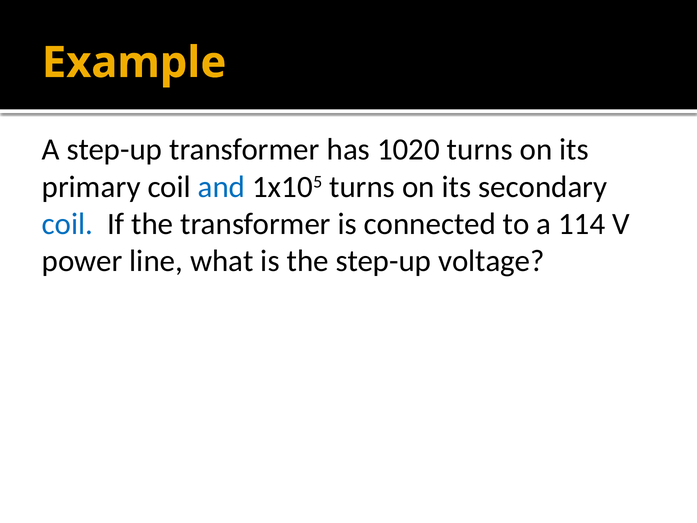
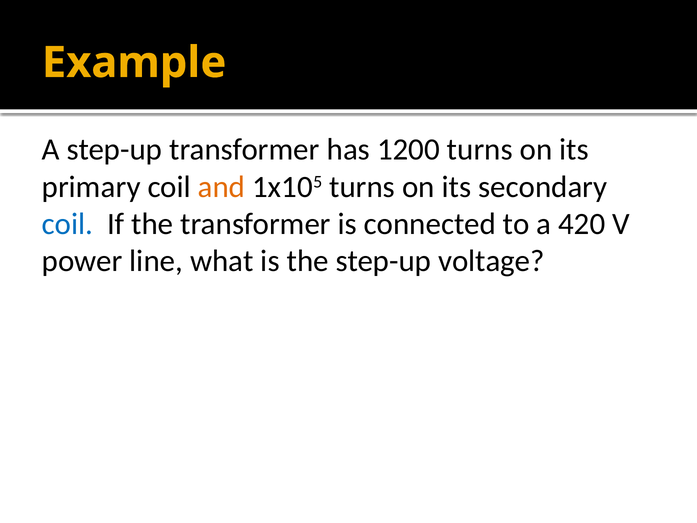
1020: 1020 -> 1200
and colour: blue -> orange
114: 114 -> 420
